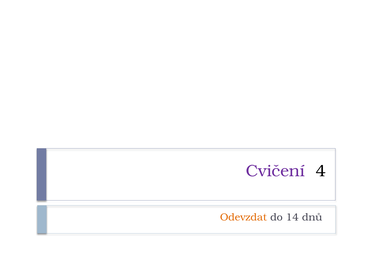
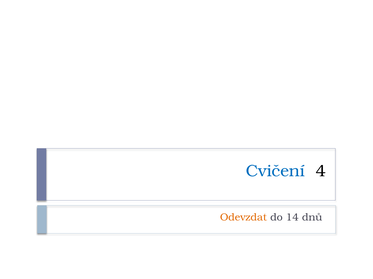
Cvičení colour: purple -> blue
